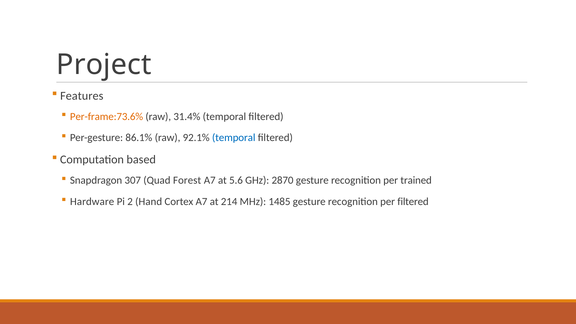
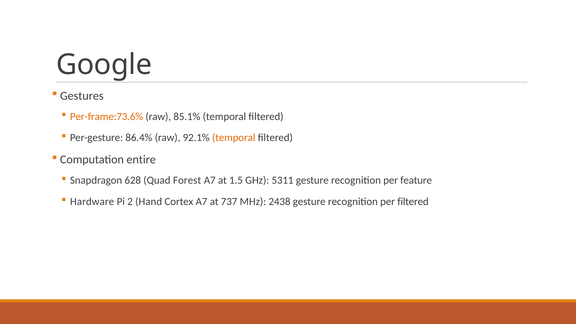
Project: Project -> Google
Features: Features -> Gestures
31.4%: 31.4% -> 85.1%
86.1%: 86.1% -> 86.4%
temporal at (234, 138) colour: blue -> orange
based: based -> entire
307: 307 -> 628
5.6: 5.6 -> 1.5
2870: 2870 -> 5311
trained: trained -> feature
214: 214 -> 737
1485: 1485 -> 2438
